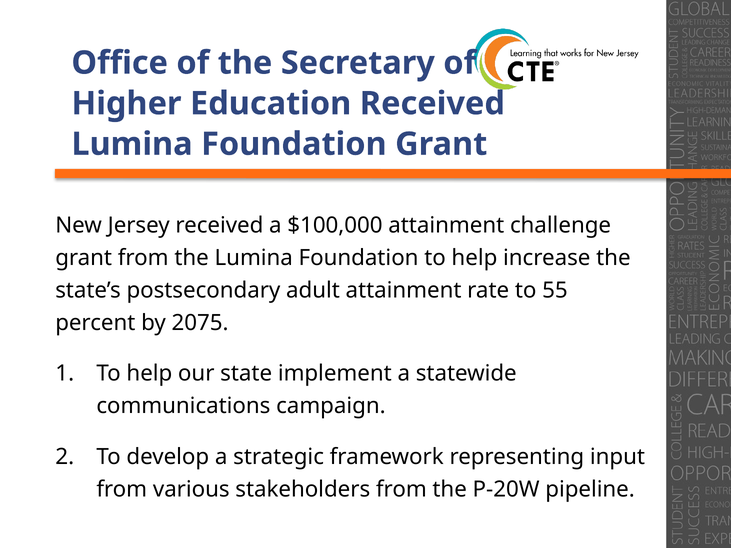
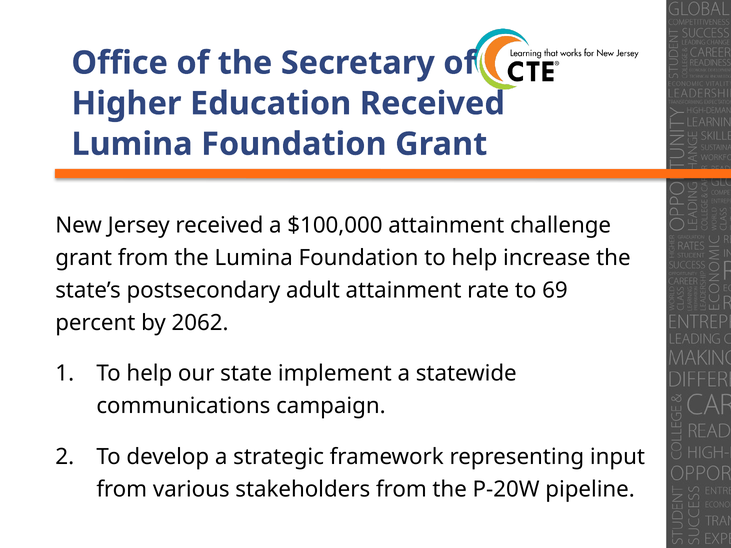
55: 55 -> 69
2075: 2075 -> 2062
